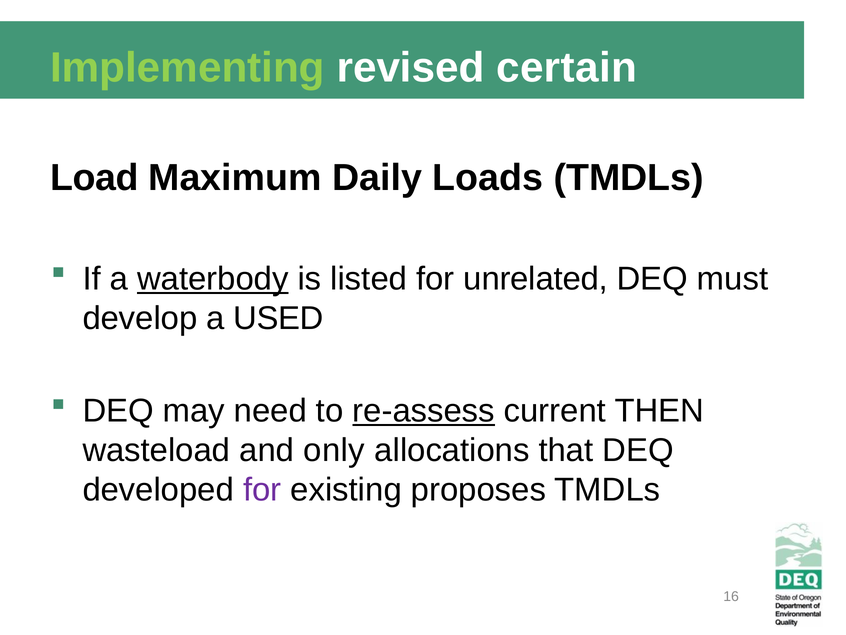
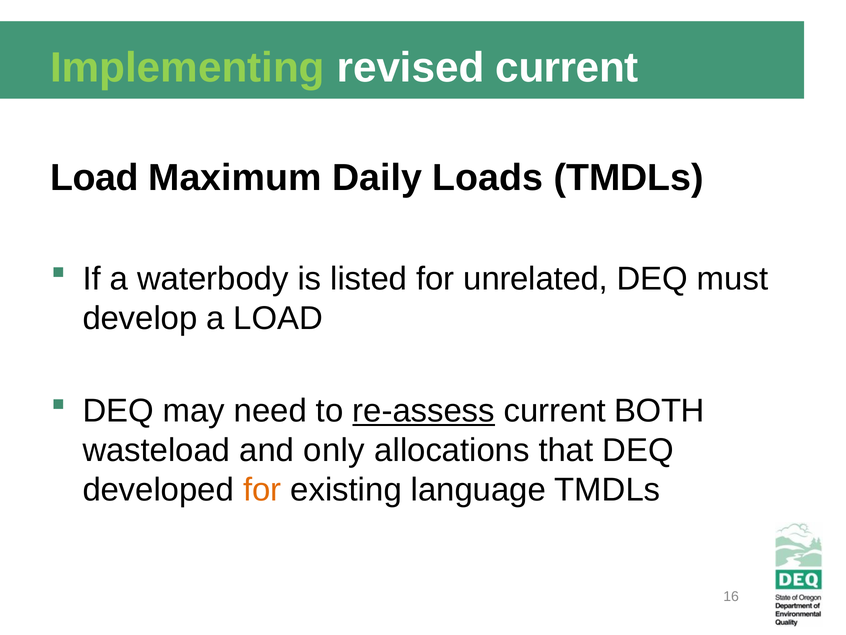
revised certain: certain -> current
waterbody underline: present -> none
a USED: USED -> LOAD
THEN: THEN -> BOTH
for at (262, 489) colour: purple -> orange
proposes: proposes -> language
